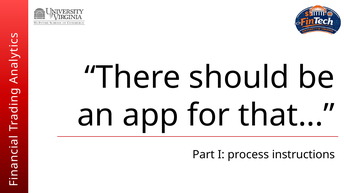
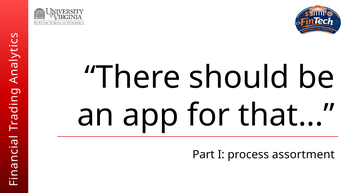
instructions: instructions -> assortment
